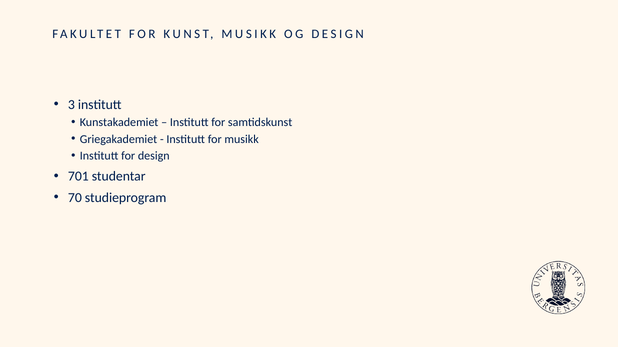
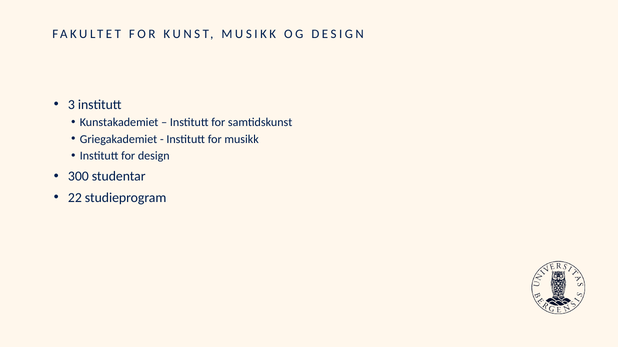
701: 701 -> 300
70: 70 -> 22
